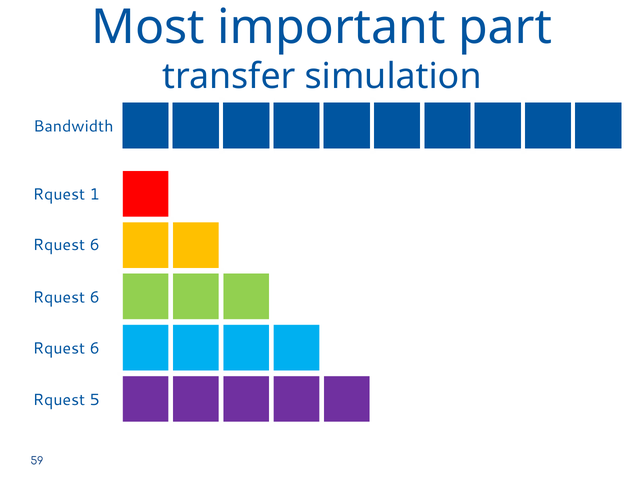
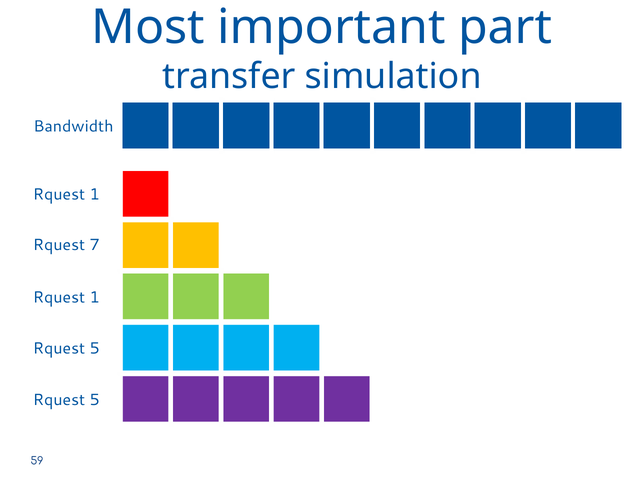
6 at (95, 245): 6 -> 7
6 at (95, 297): 6 -> 1
6 at (95, 349): 6 -> 5
